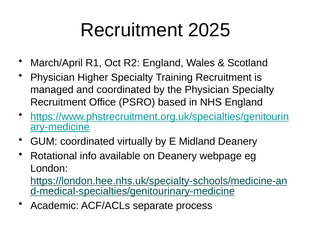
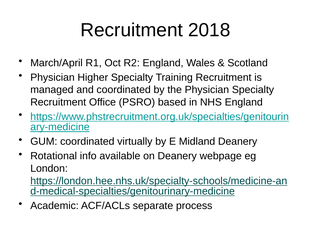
2025: 2025 -> 2018
